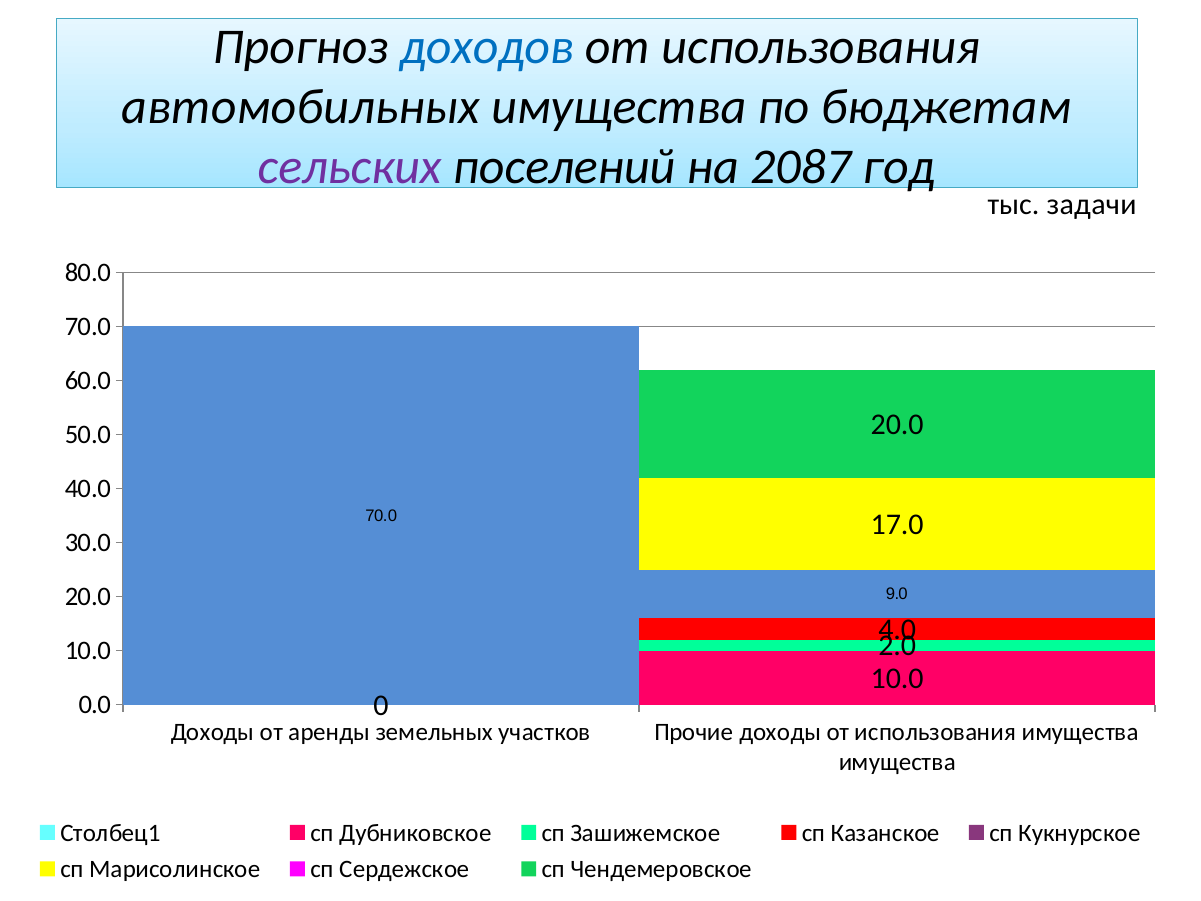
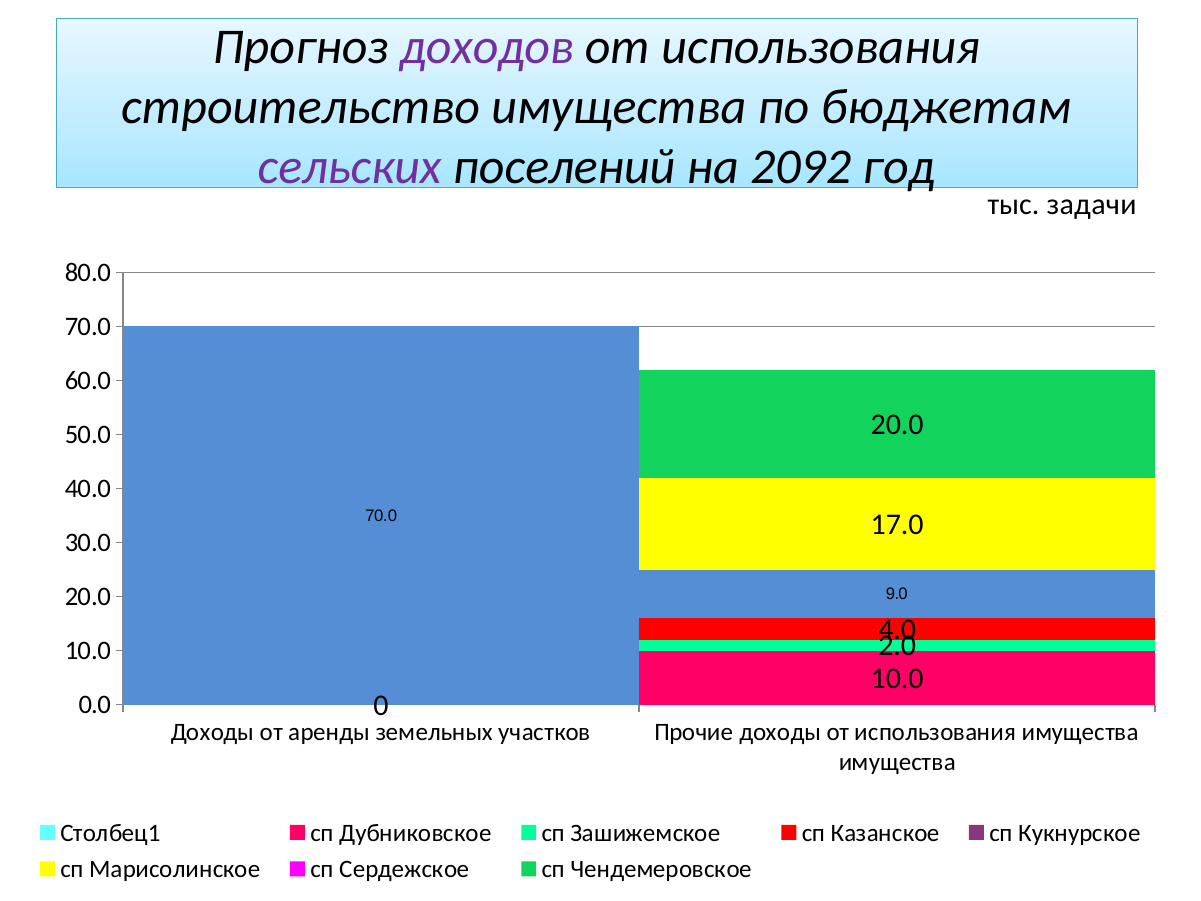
доходов colour: blue -> purple
автомобильных: автомобильных -> строительство
2087: 2087 -> 2092
